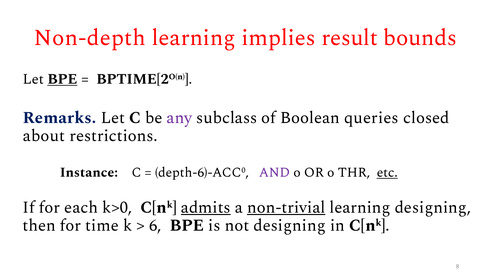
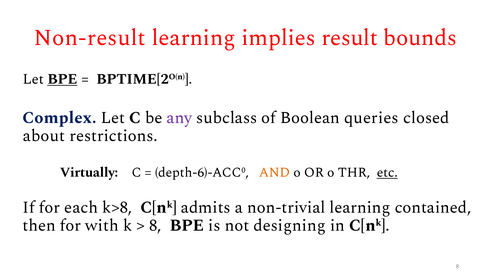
Non-depth: Non-depth -> Non-result
Remarks: Remarks -> Complex
Instance: Instance -> Virtually
AND colour: purple -> orange
k>0: k>0 -> k>8
admits underline: present -> none
non-trivial underline: present -> none
learning designing: designing -> contained
time: time -> with
6 at (155, 225): 6 -> 8
